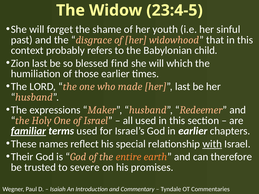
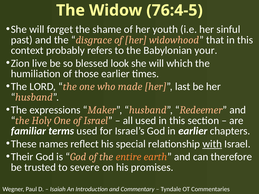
23:4-5: 23:4-5 -> 76:4-5
child: child -> your
Zion last: last -> live
find: find -> look
familiar underline: present -> none
